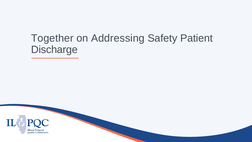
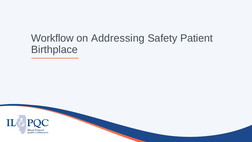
Together: Together -> Workflow
Discharge: Discharge -> Birthplace
